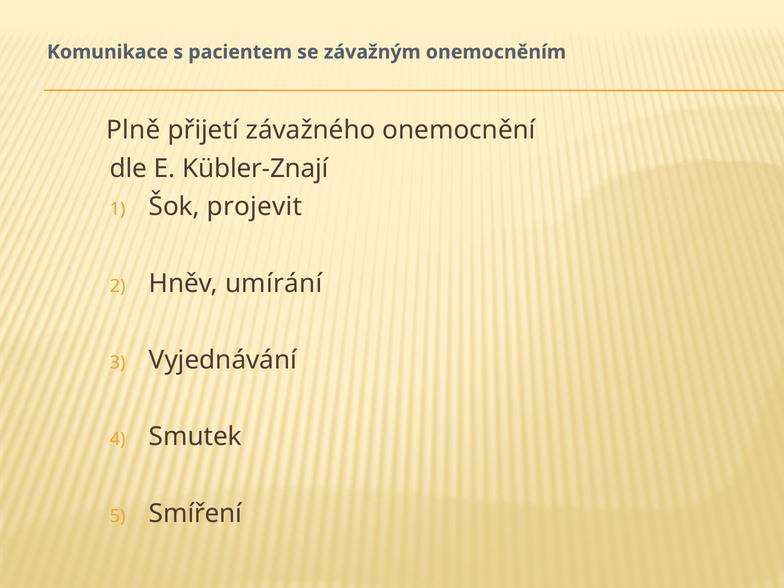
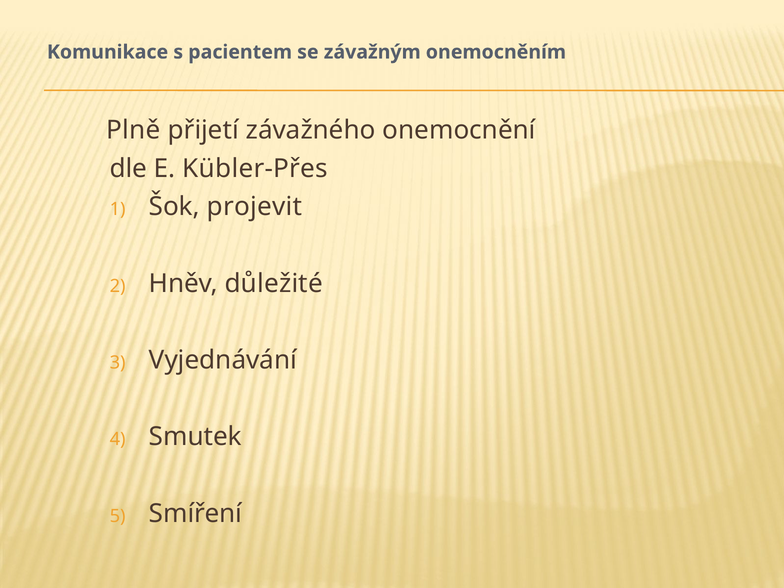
Kübler-Znají: Kübler-Znají -> Kübler-Přes
umírání: umírání -> důležité
